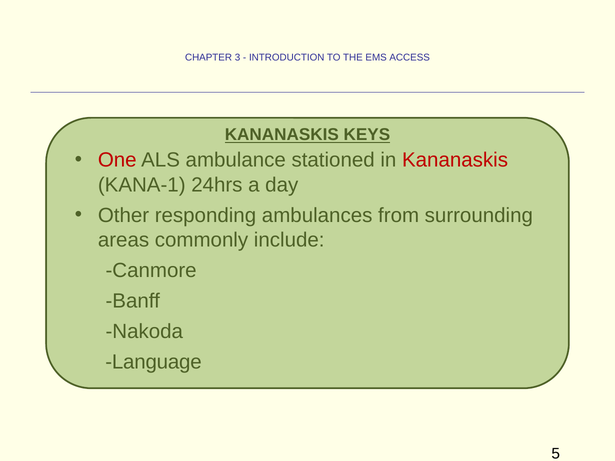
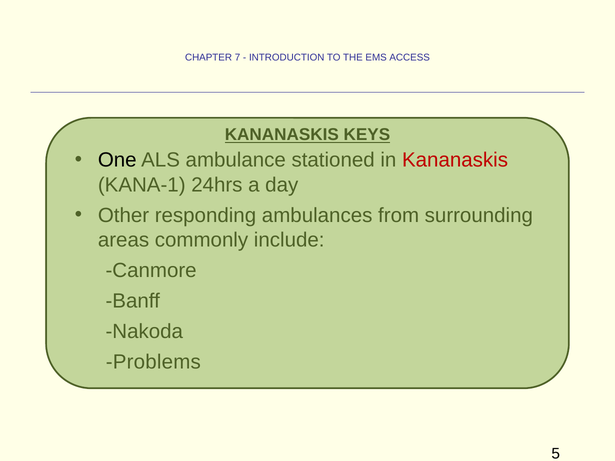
3: 3 -> 7
One colour: red -> black
Language: Language -> Problems
